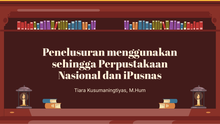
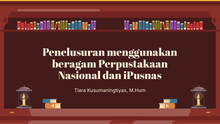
sehingga: sehingga -> beragam
